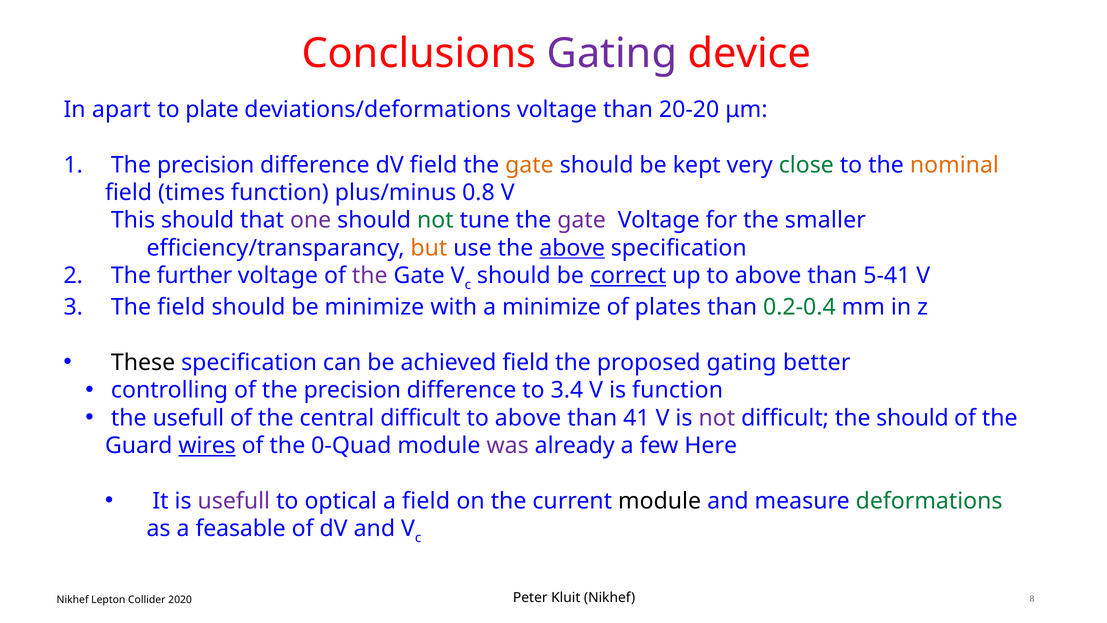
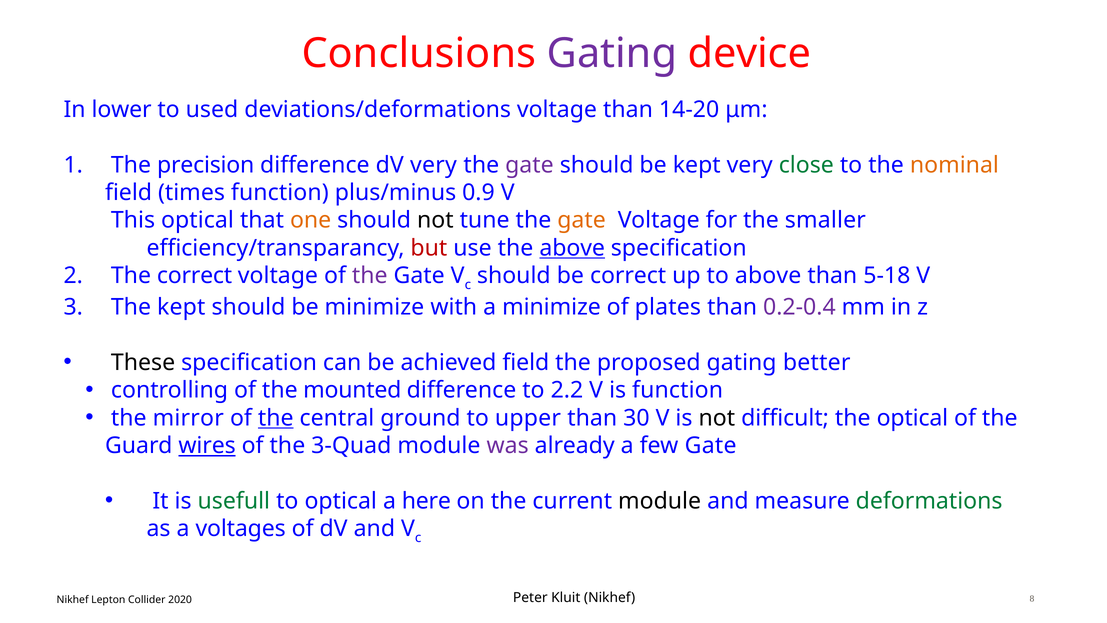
apart: apart -> lower
plate: plate -> used
20-20: 20-20 -> 14-20
dV field: field -> very
gate at (529, 165) colour: orange -> purple
0.8: 0.8 -> 0.9
This should: should -> optical
one colour: purple -> orange
not at (435, 220) colour: green -> black
gate at (582, 220) colour: purple -> orange
but colour: orange -> red
The further: further -> correct
correct at (628, 276) underline: present -> none
5-41: 5-41 -> 5-18
The field: field -> kept
0.2-0.4 colour: green -> purple
of the precision: precision -> mounted
3.4: 3.4 -> 2.2
the usefull: usefull -> mirror
the at (276, 418) underline: none -> present
central difficult: difficult -> ground
above at (528, 418): above -> upper
41: 41 -> 30
not at (717, 418) colour: purple -> black
the should: should -> optical
0-Quad: 0-Quad -> 3-Quad
few Here: Here -> Gate
usefull at (234, 501) colour: purple -> green
a field: field -> here
feasable: feasable -> voltages
